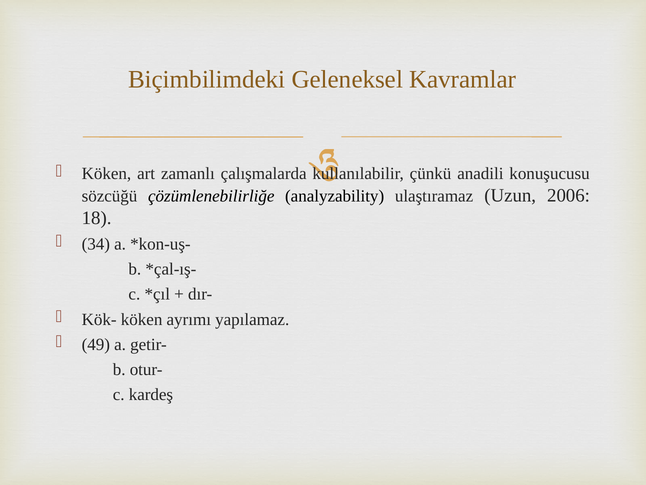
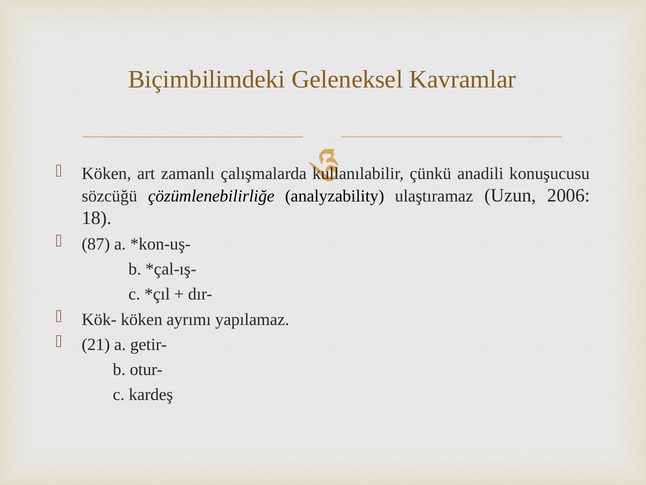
34: 34 -> 87
49: 49 -> 21
